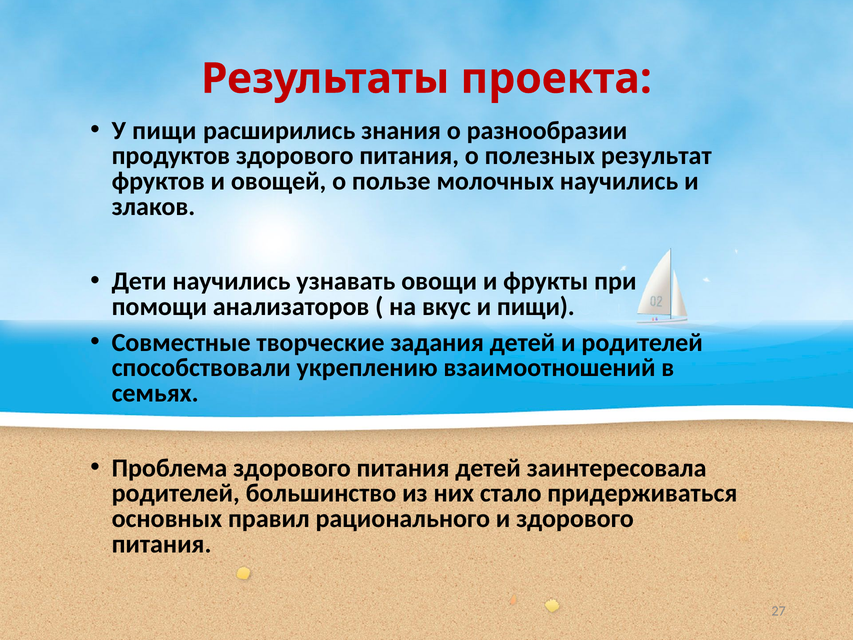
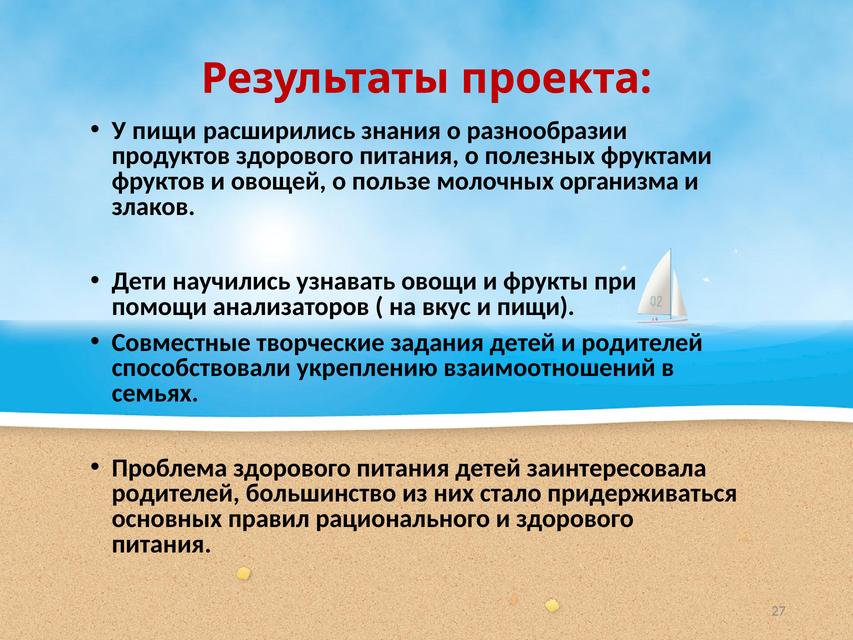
результат: результат -> фруктами
молочных научились: научились -> организма
